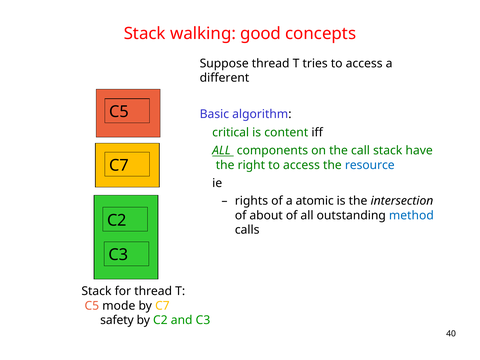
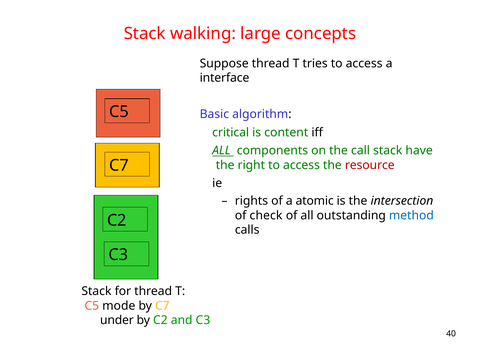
good: good -> large
different: different -> interface
resource colour: blue -> red
about: about -> check
safety: safety -> under
